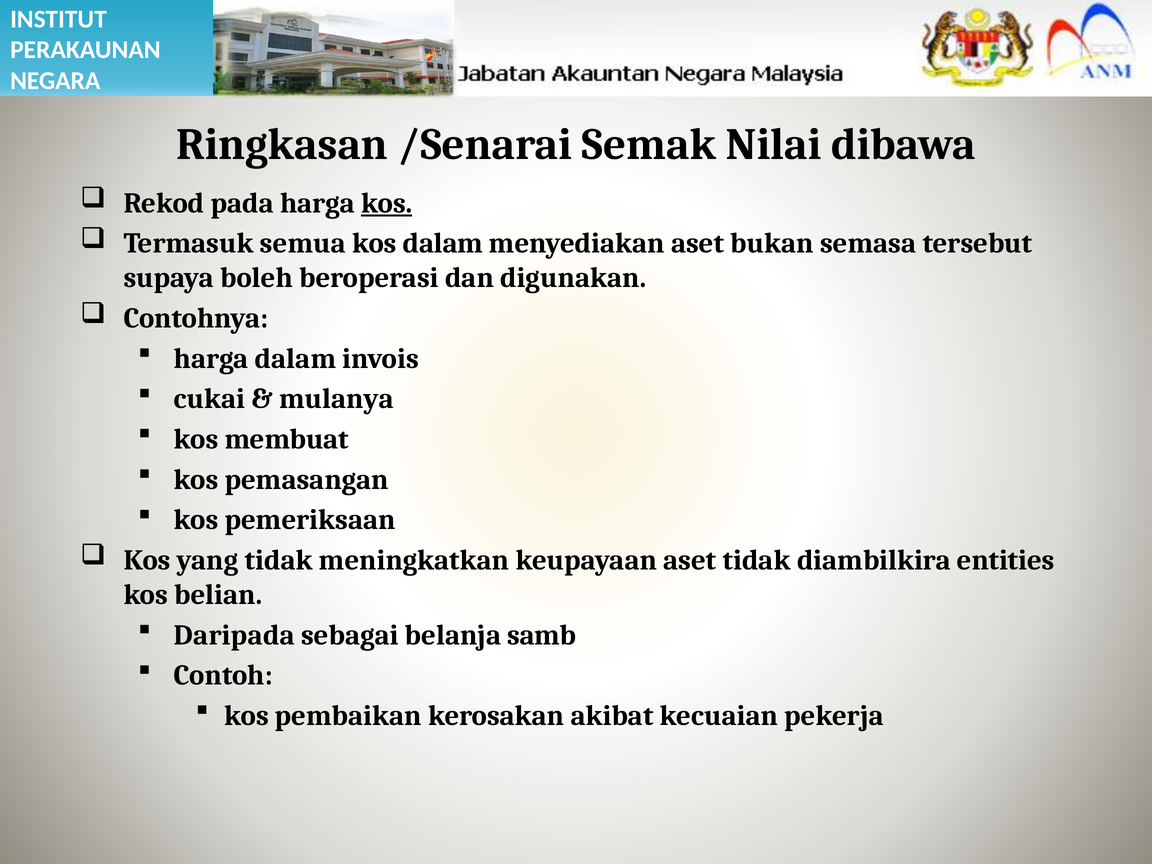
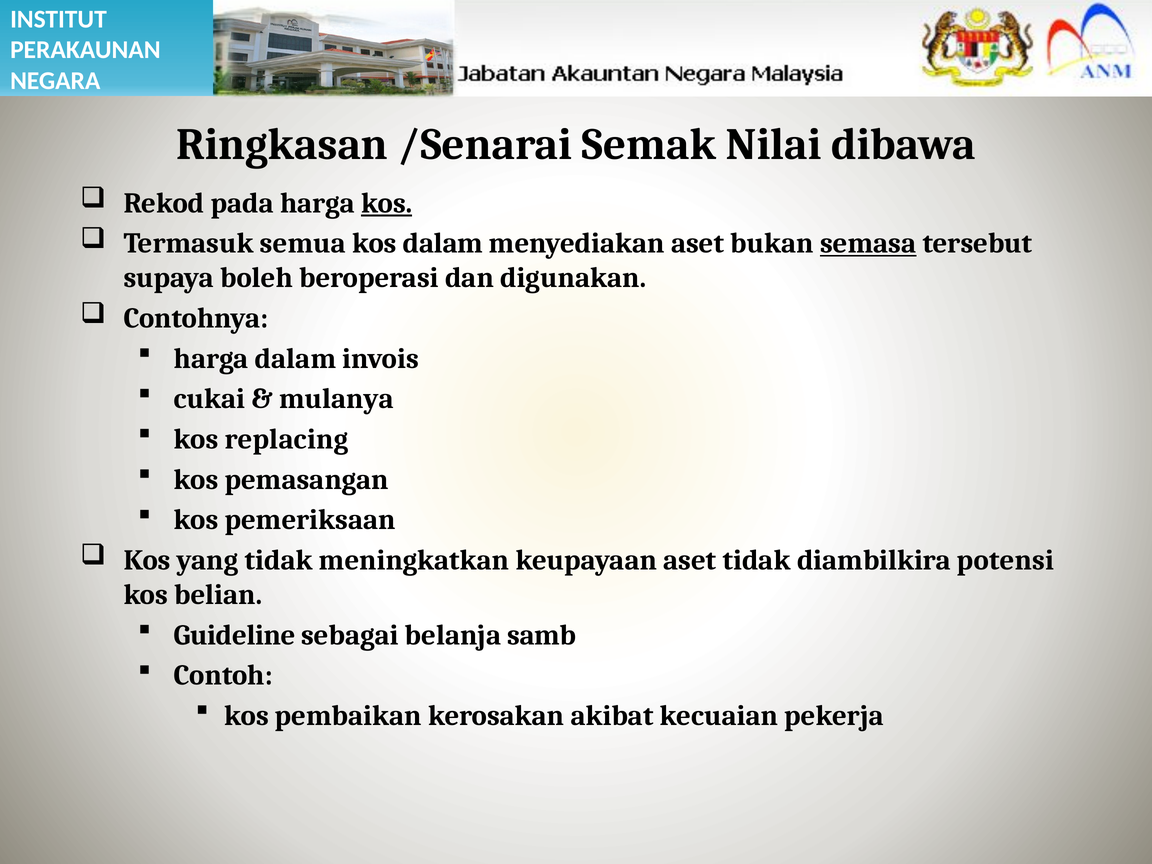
semasa underline: none -> present
membuat: membuat -> replacing
entities: entities -> potensi
Daripada: Daripada -> Guideline
